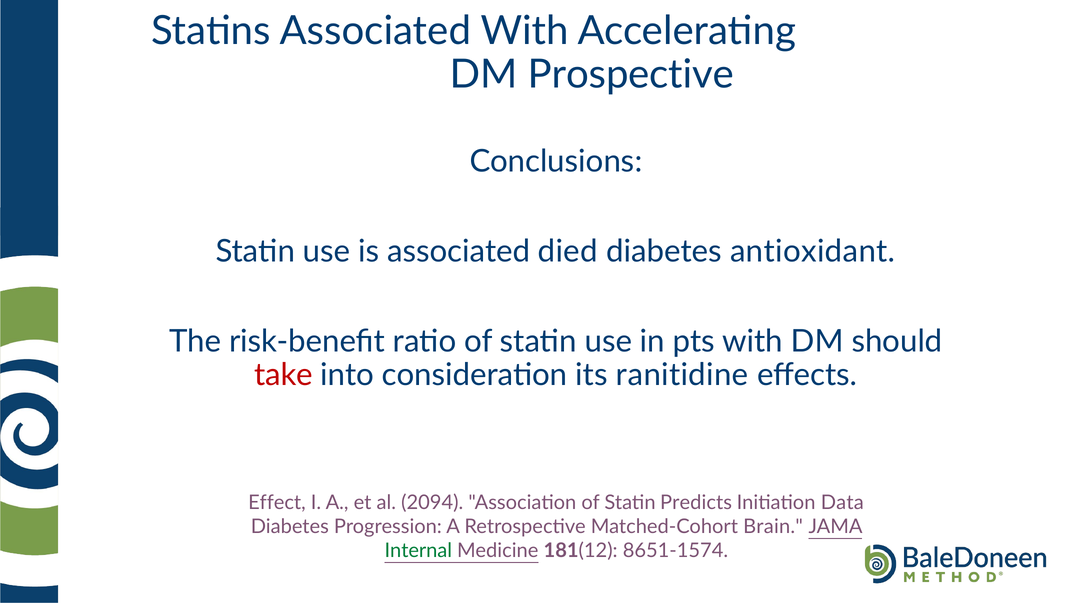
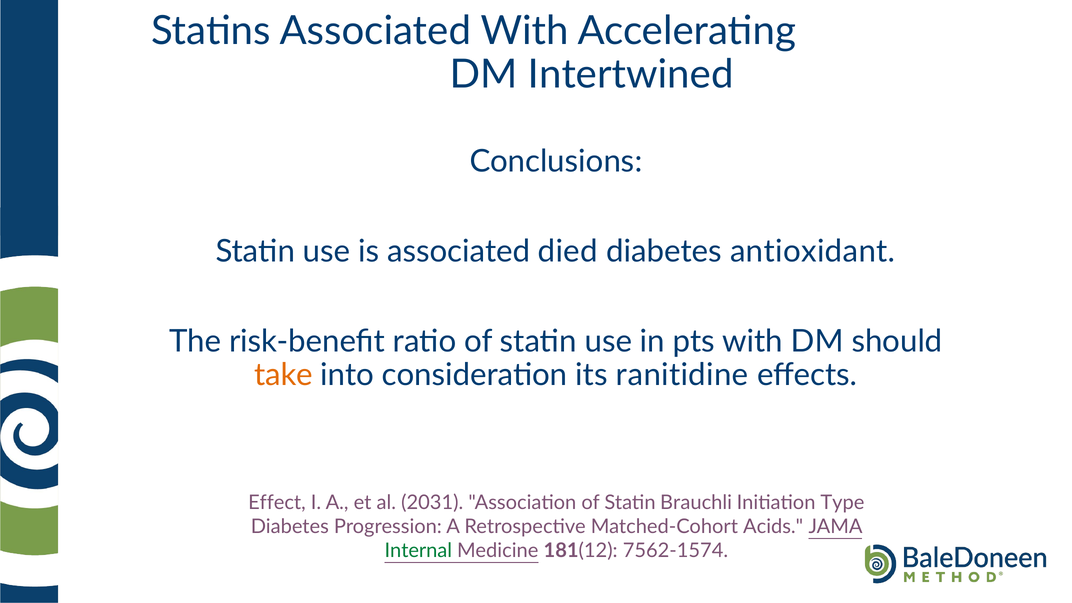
Prospective: Prospective -> Intertwined
take colour: red -> orange
2094: 2094 -> 2031
Predicts: Predicts -> Brauchli
Data: Data -> Type
Brain: Brain -> Acids
8651-1574: 8651-1574 -> 7562-1574
